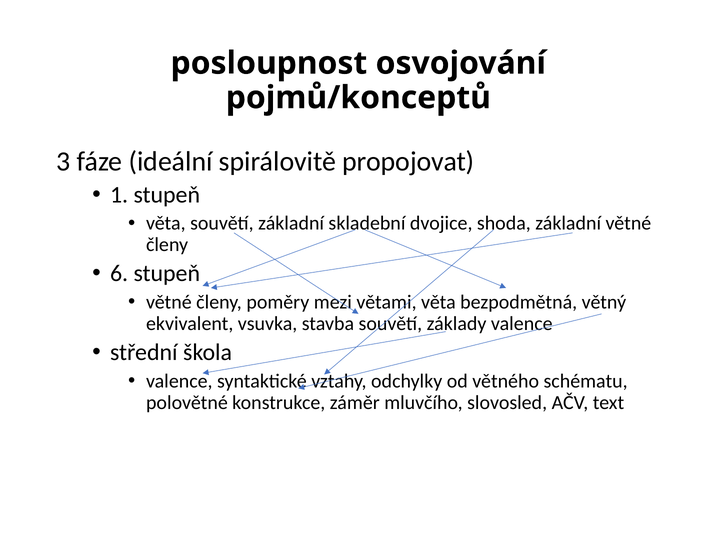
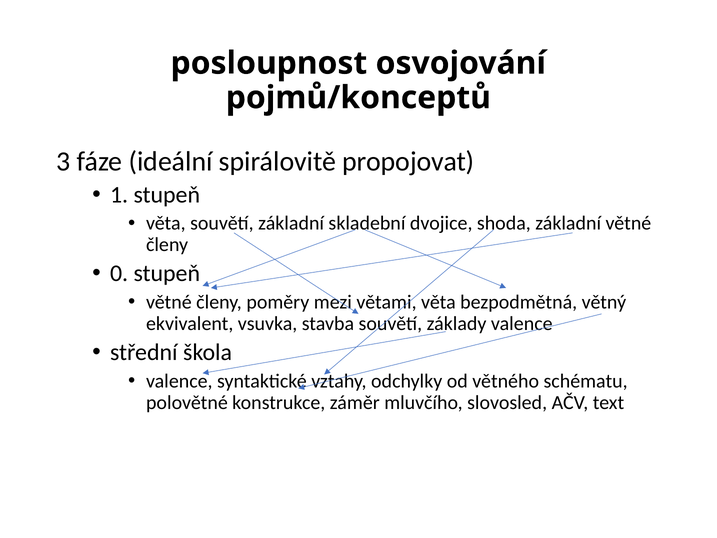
6: 6 -> 0
